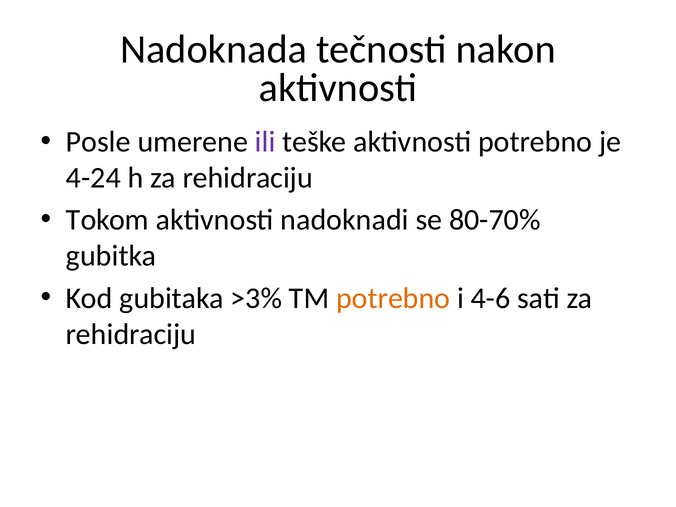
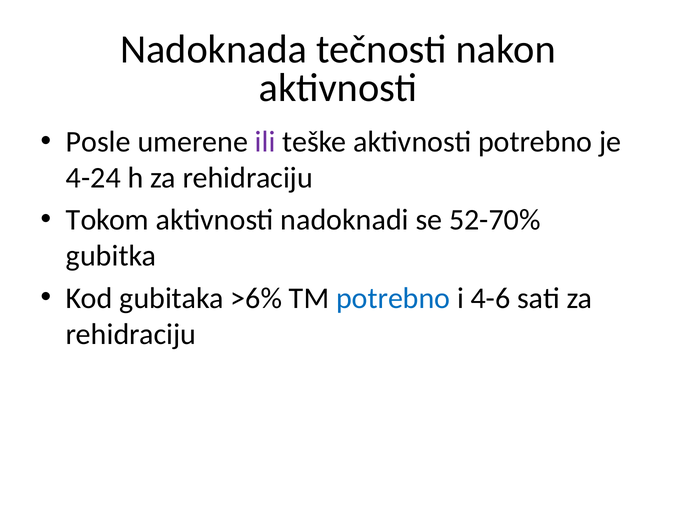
80-70%: 80-70% -> 52-70%
>3%: >3% -> >6%
potrebno at (393, 298) colour: orange -> blue
